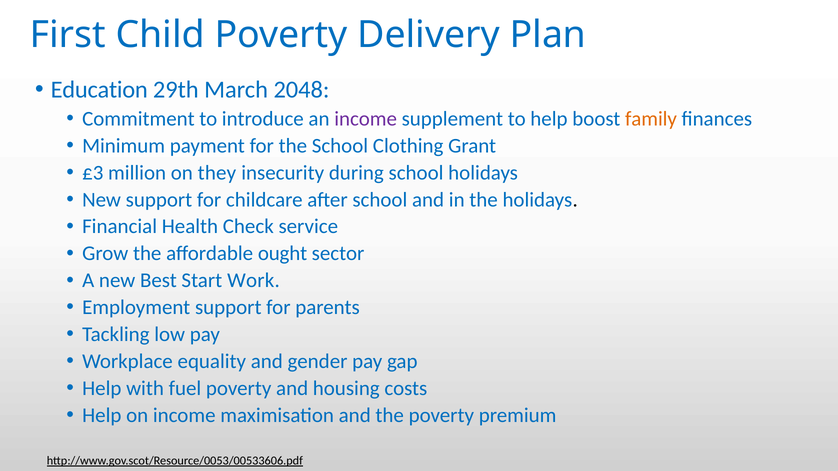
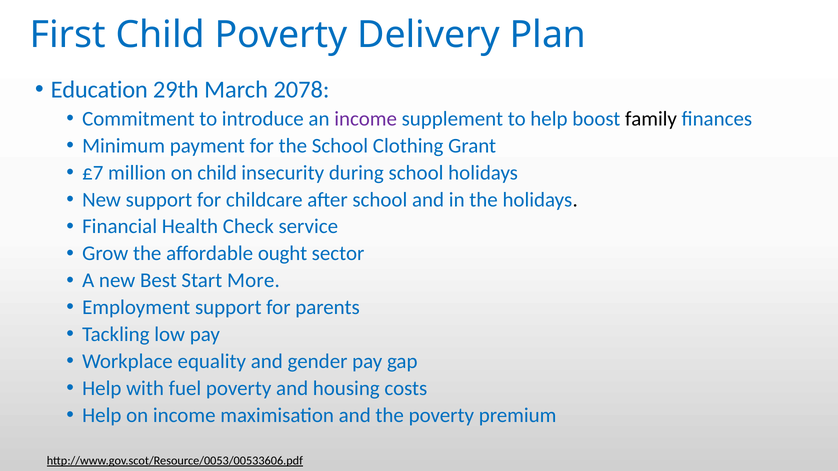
2048: 2048 -> 2078
family colour: orange -> black
£3: £3 -> £7
on they: they -> child
Work: Work -> More
